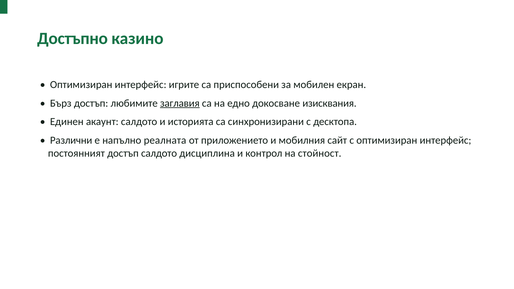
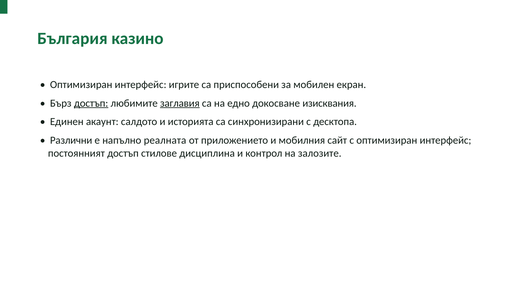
Достъпно: Достъпно -> България
достъп at (91, 103) underline: none -> present
достъп салдото: салдото -> стилове
стойност: стойност -> залозите
